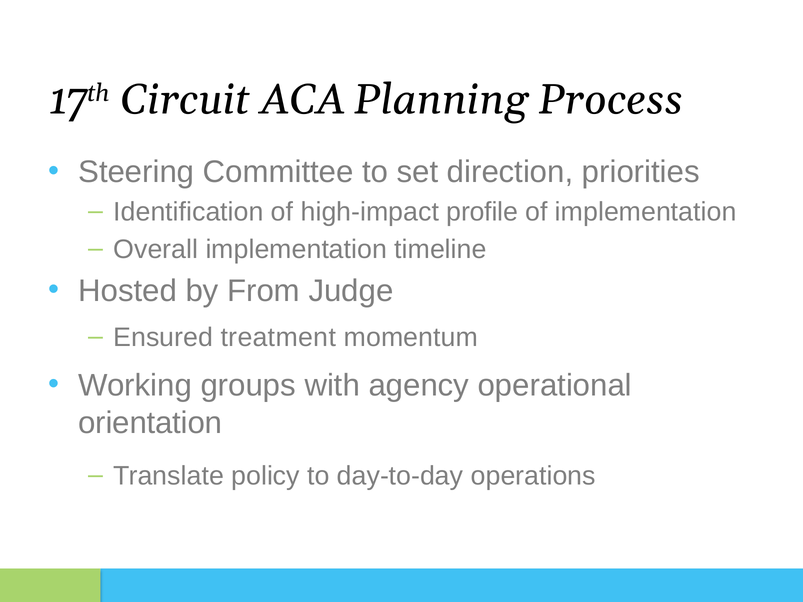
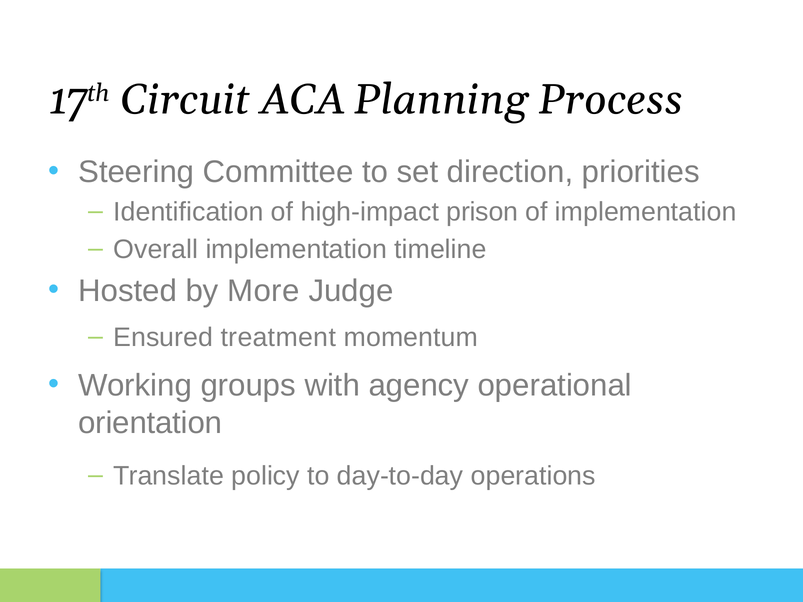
profile: profile -> prison
From: From -> More
